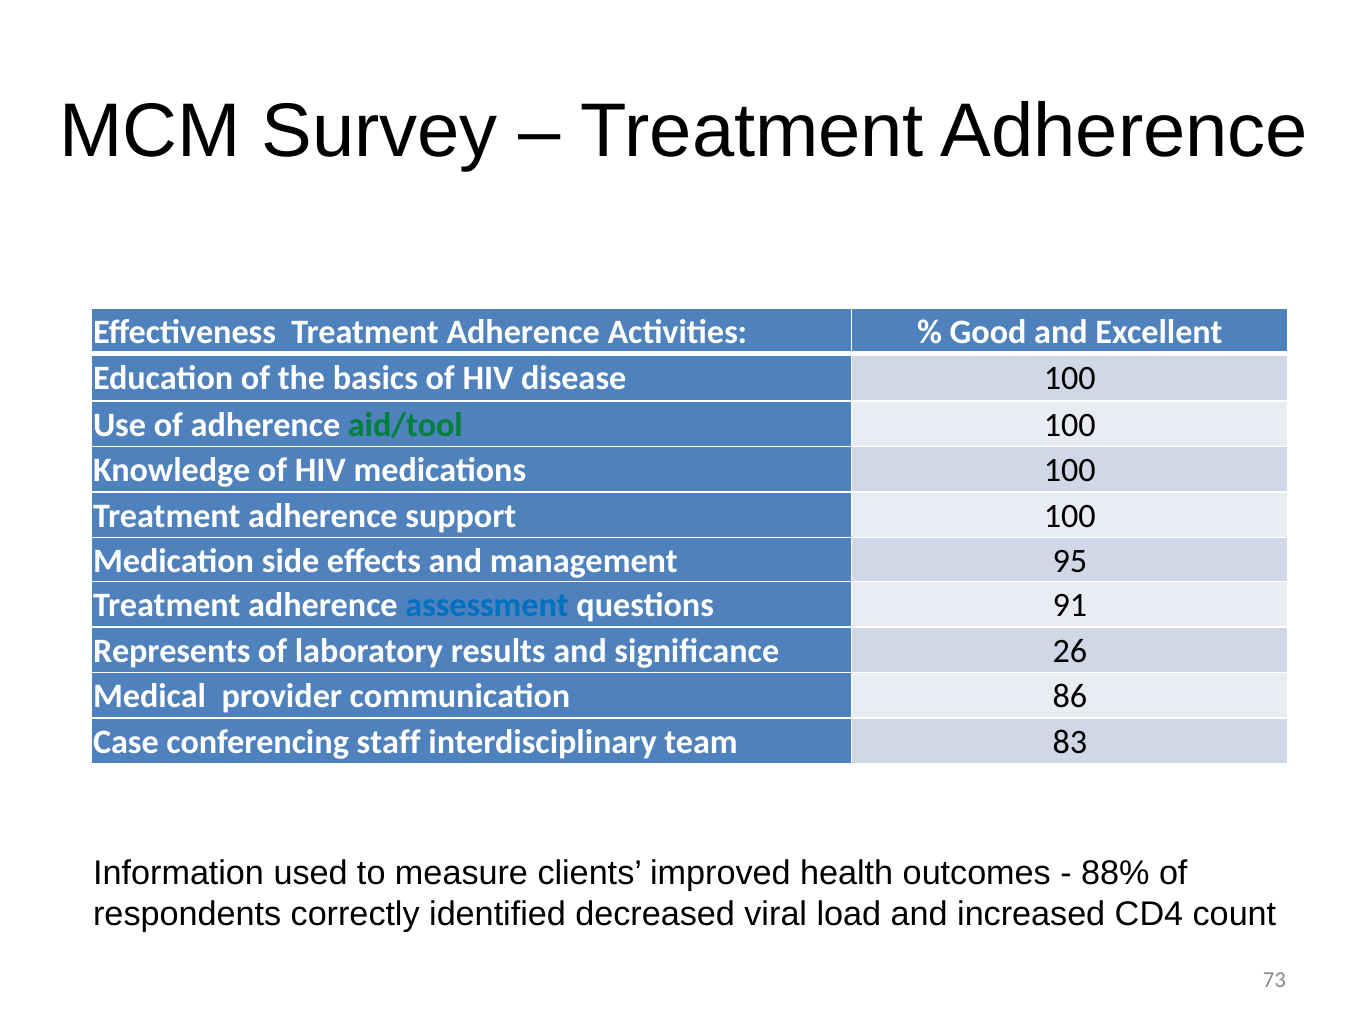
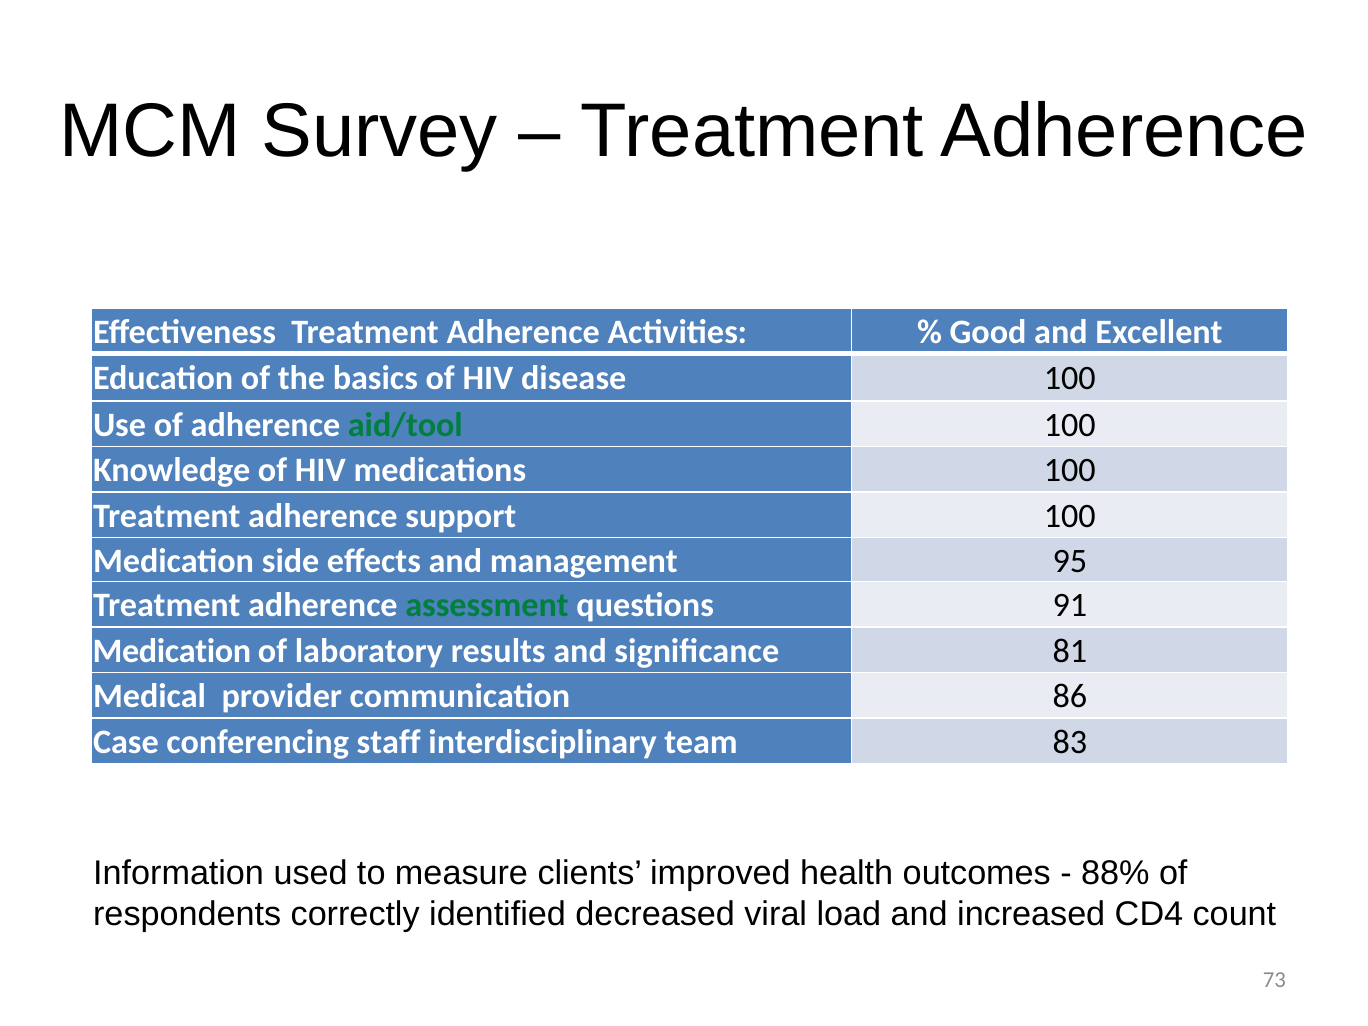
assessment colour: blue -> green
Represents at (172, 651): Represents -> Medication
26: 26 -> 81
